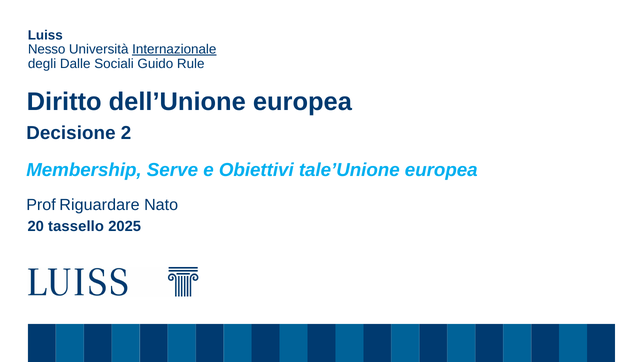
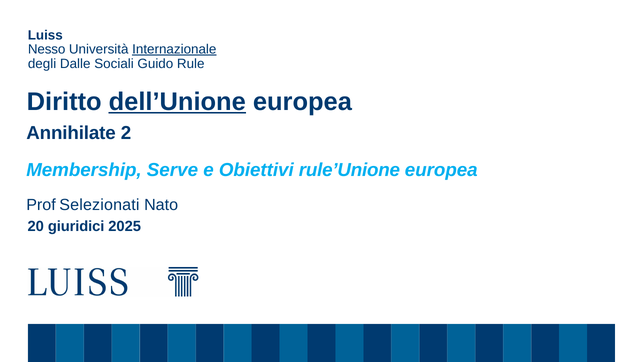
dell’Unione underline: none -> present
Decisione: Decisione -> Annihilate
tale’Unione: tale’Unione -> rule’Unione
Riguardare: Riguardare -> Selezionati
tassello: tassello -> giuridici
